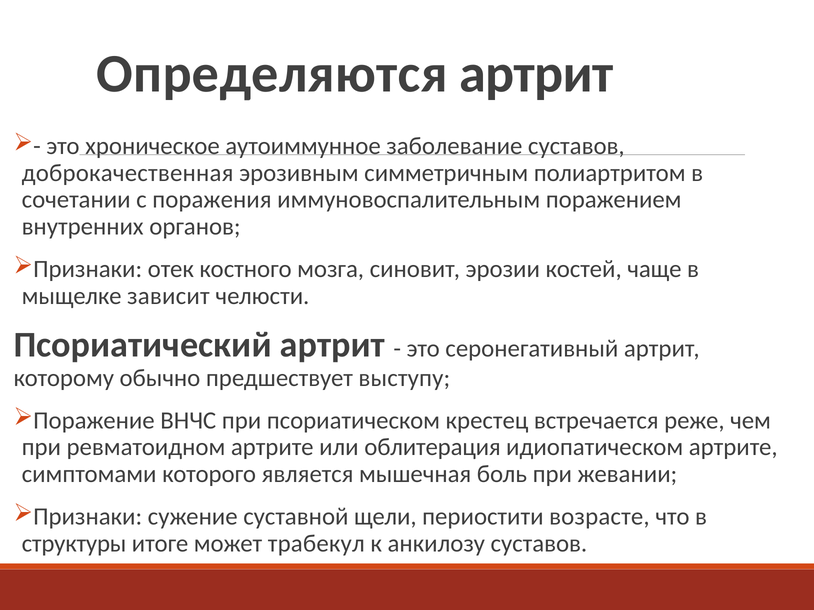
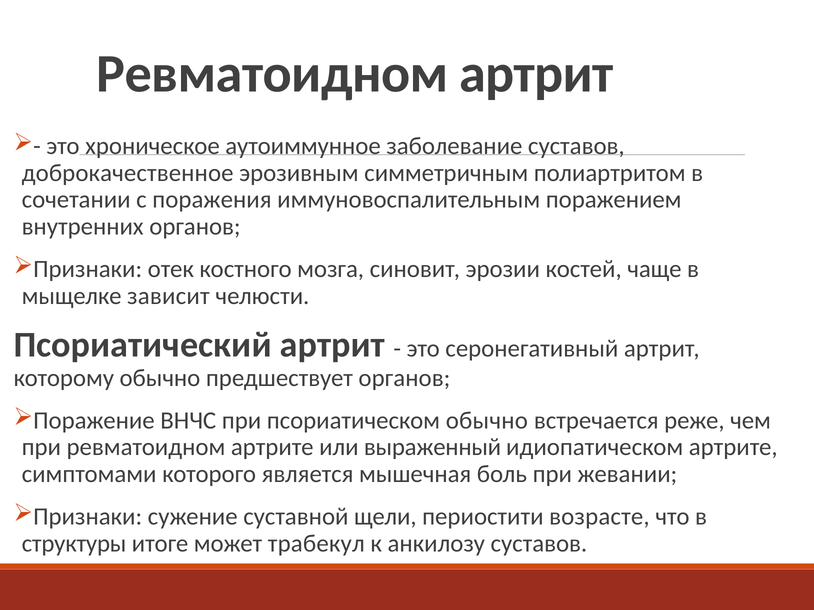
Определяются at (272, 74): Определяются -> Ревматоидном
доброкачественная: доброкачественная -> доброкачественное
предшествует выступу: выступу -> органов
псориатическом крестец: крестец -> обычно
облитерация: облитерация -> выраженный
